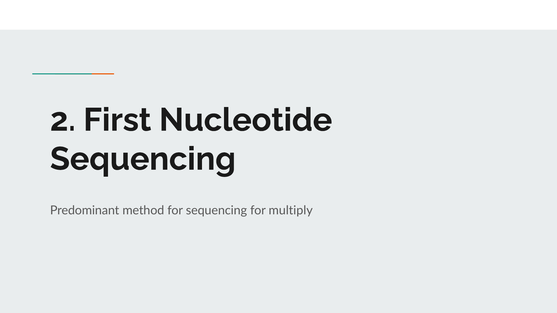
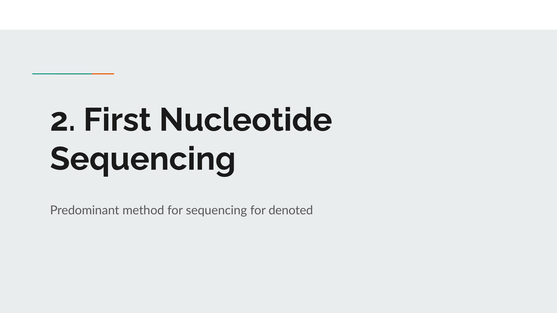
multiply: multiply -> denoted
